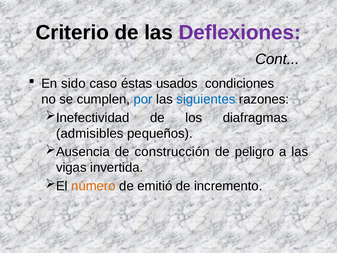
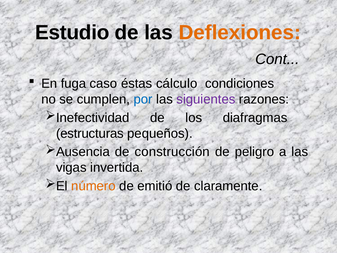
Criterio: Criterio -> Estudio
Deflexiones colour: purple -> orange
sido: sido -> fuga
usados: usados -> cálculo
siguientes colour: blue -> purple
admisibles: admisibles -> estructuras
incremento: incremento -> claramente
